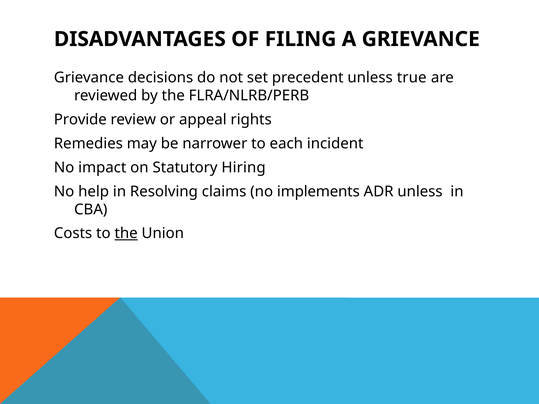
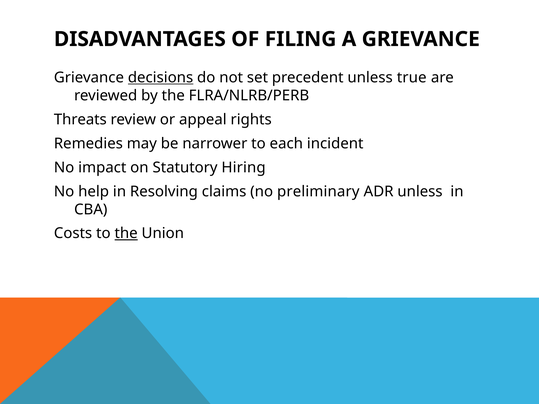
decisions underline: none -> present
Provide: Provide -> Threats
implements: implements -> preliminary
